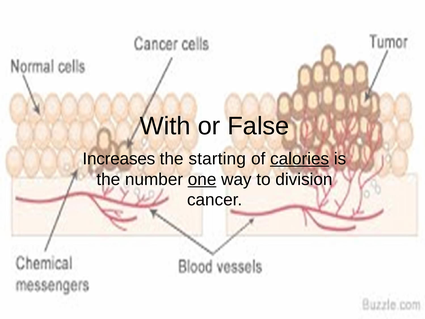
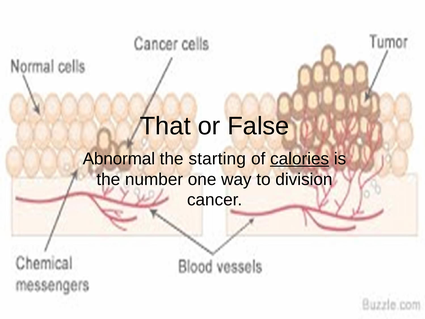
With: With -> That
Increases: Increases -> Abnormal
one underline: present -> none
